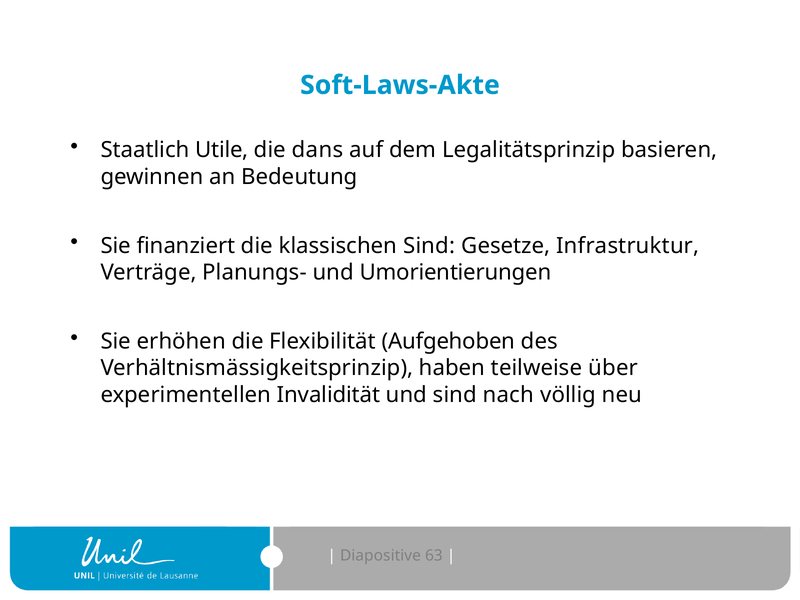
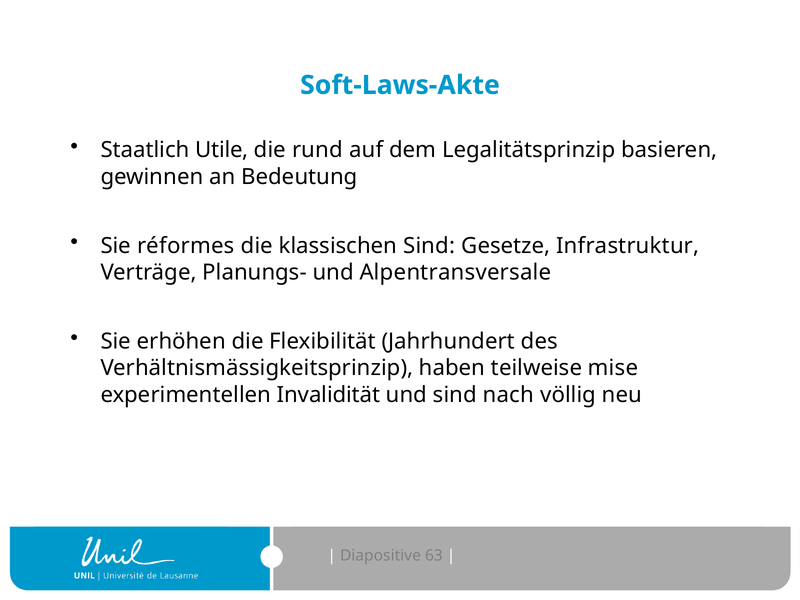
dans: dans -> rund
finanziert: finanziert -> réformes
Umorientierungen: Umorientierungen -> Alpentransversale
Aufgehoben: Aufgehoben -> Jahrhundert
über: über -> mise
